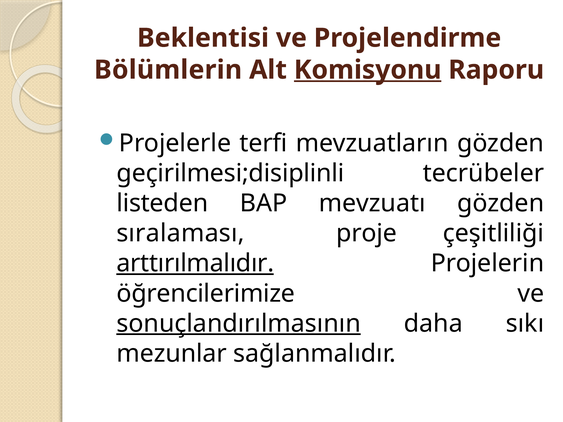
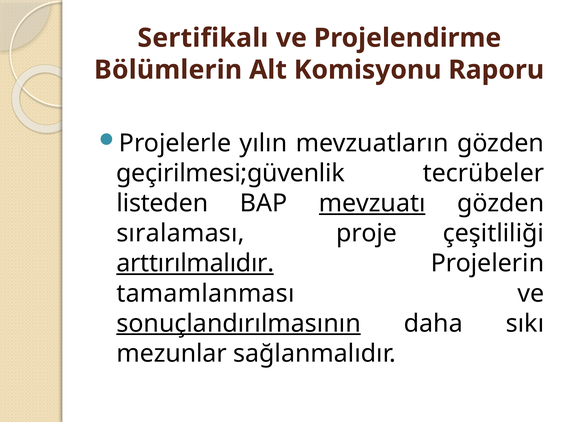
Beklentisi: Beklentisi -> Sertifikalı
Komisyonu underline: present -> none
terfi: terfi -> yılın
geçirilmesi;disiplinli: geçirilmesi;disiplinli -> geçirilmesi;güvenlik
mevzuatı underline: none -> present
öğrencilerimize: öğrencilerimize -> tamamlanması
